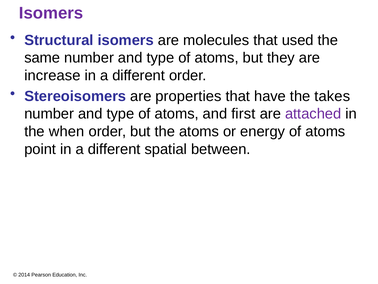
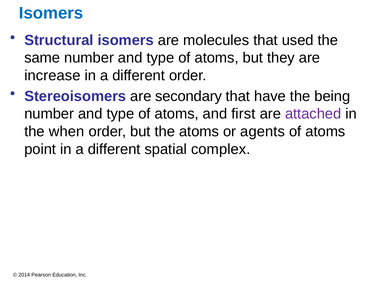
Isomers at (51, 13) colour: purple -> blue
properties: properties -> secondary
takes: takes -> being
energy: energy -> agents
between: between -> complex
